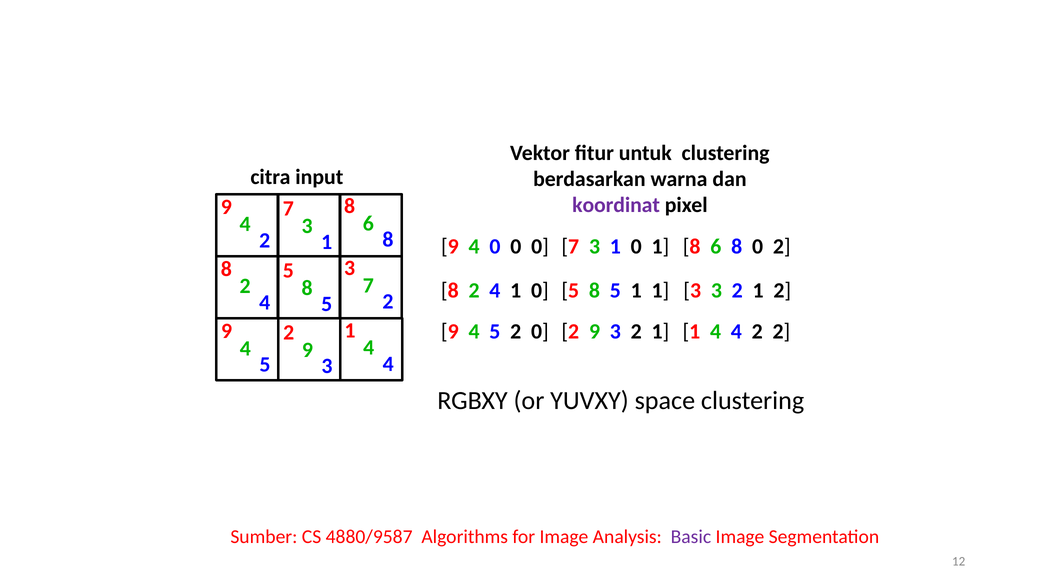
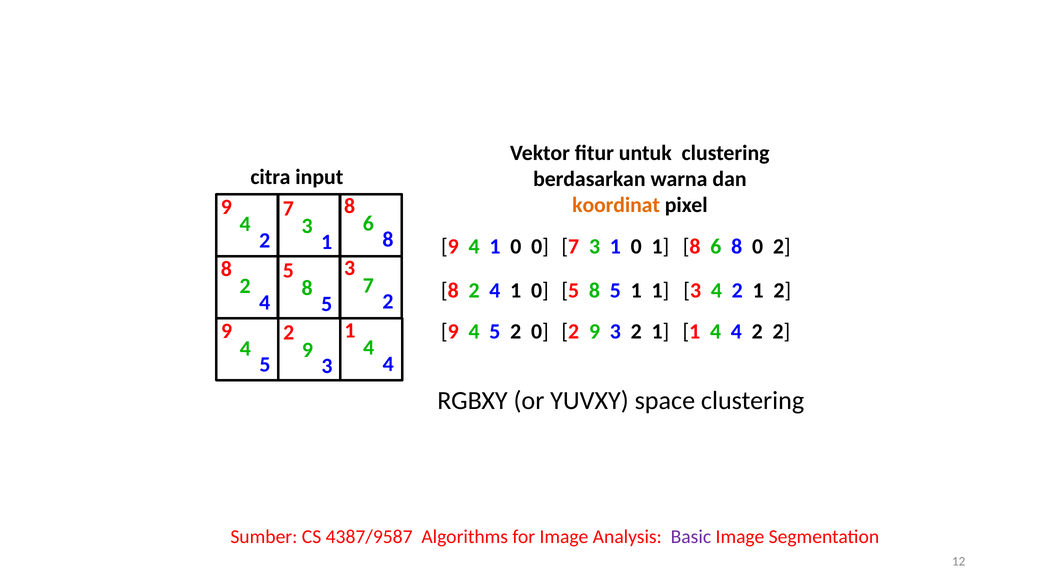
koordinat colour: purple -> orange
9 4 0: 0 -> 1
3 3: 3 -> 4
4880/9587: 4880/9587 -> 4387/9587
